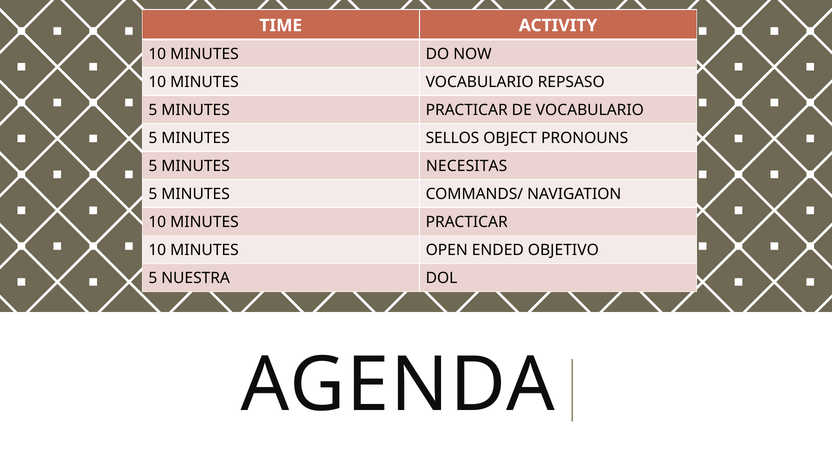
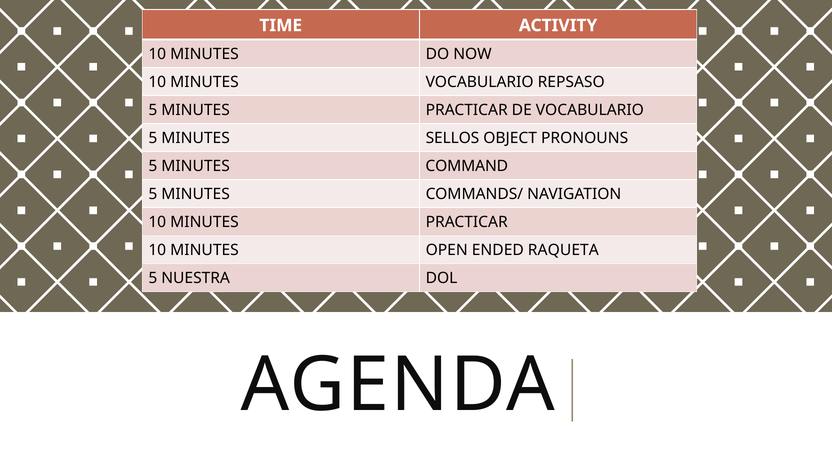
NECESITAS: NECESITAS -> COMMAND
OBJETIVO: OBJETIVO -> RAQUETA
